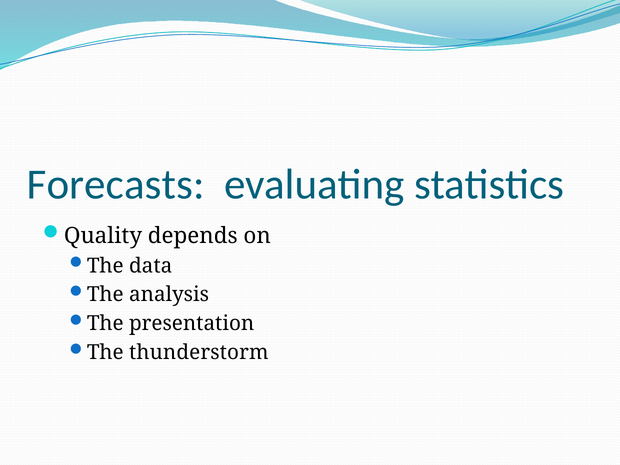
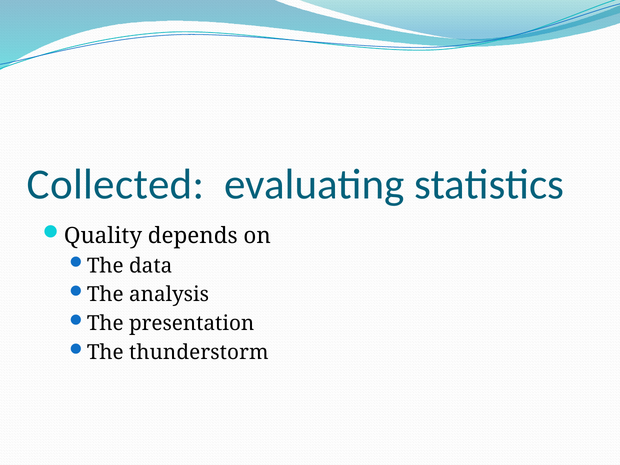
Forecasts: Forecasts -> Collected
